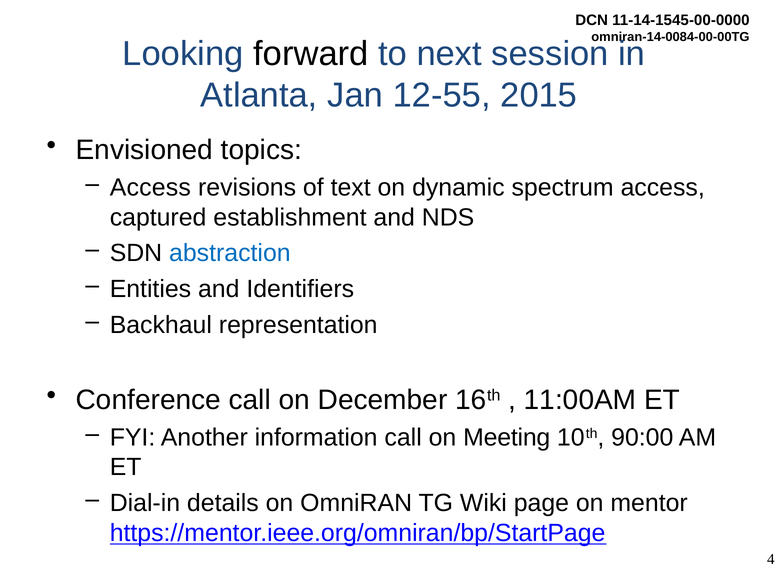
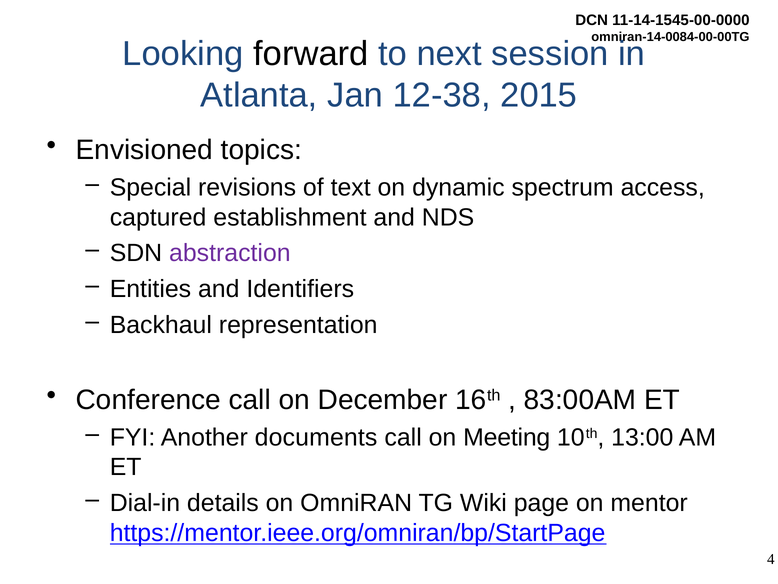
12-55: 12-55 -> 12-38
Access at (150, 187): Access -> Special
abstraction colour: blue -> purple
11:00AM: 11:00AM -> 83:00AM
information: information -> documents
90:00: 90:00 -> 13:00
